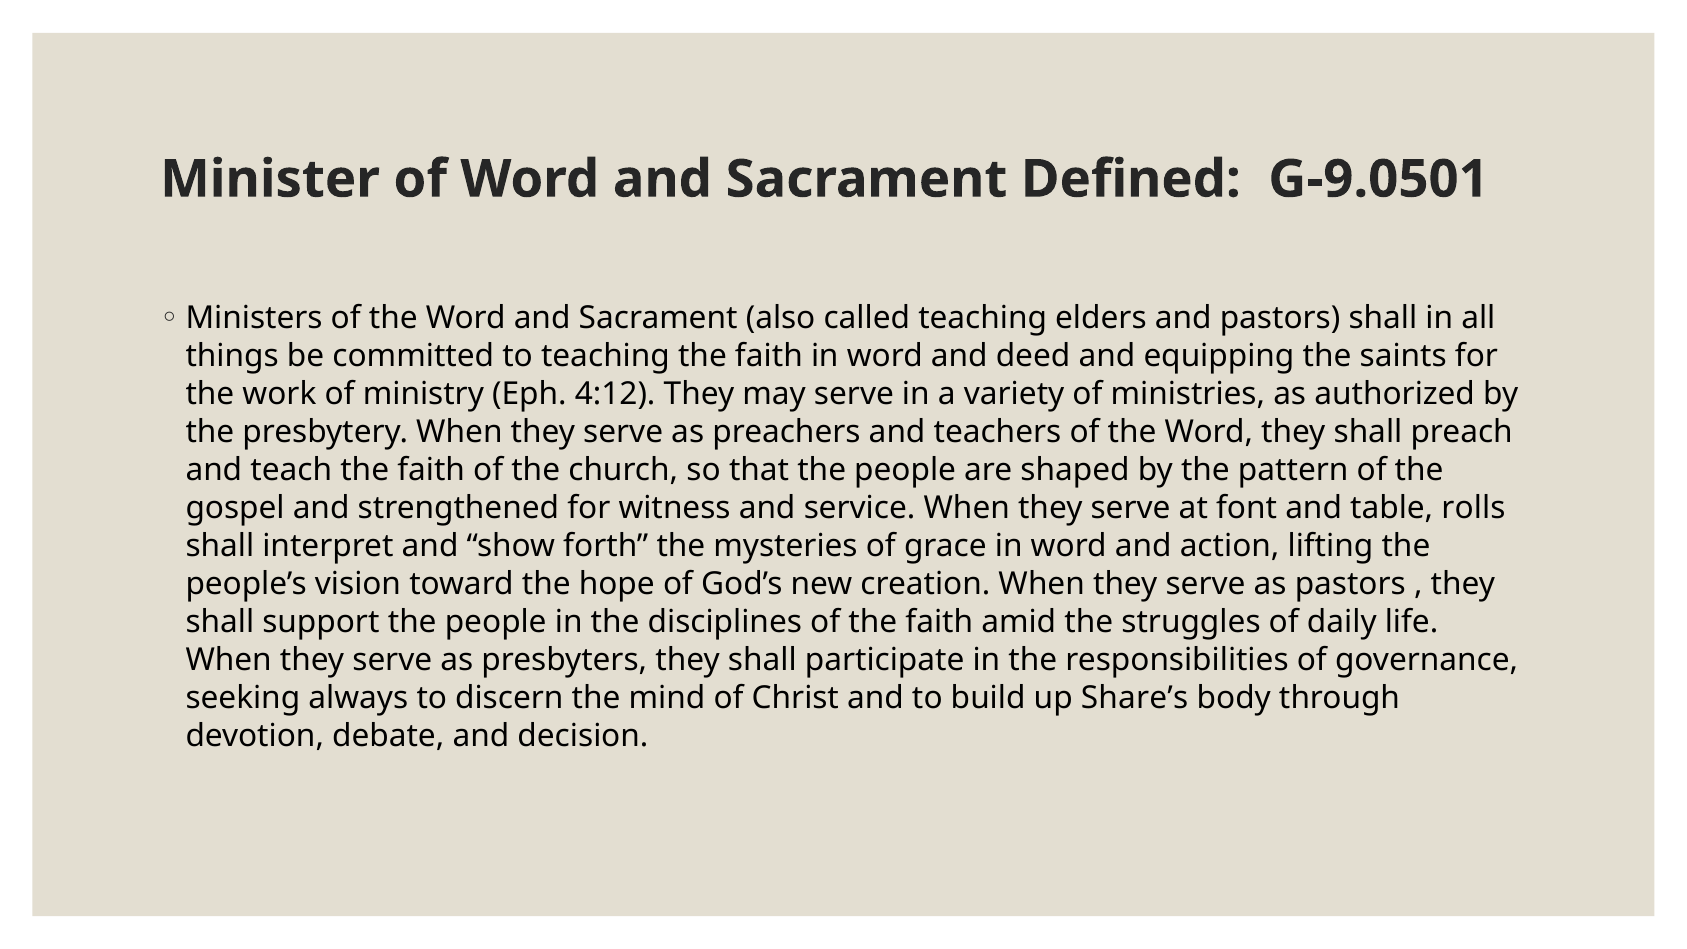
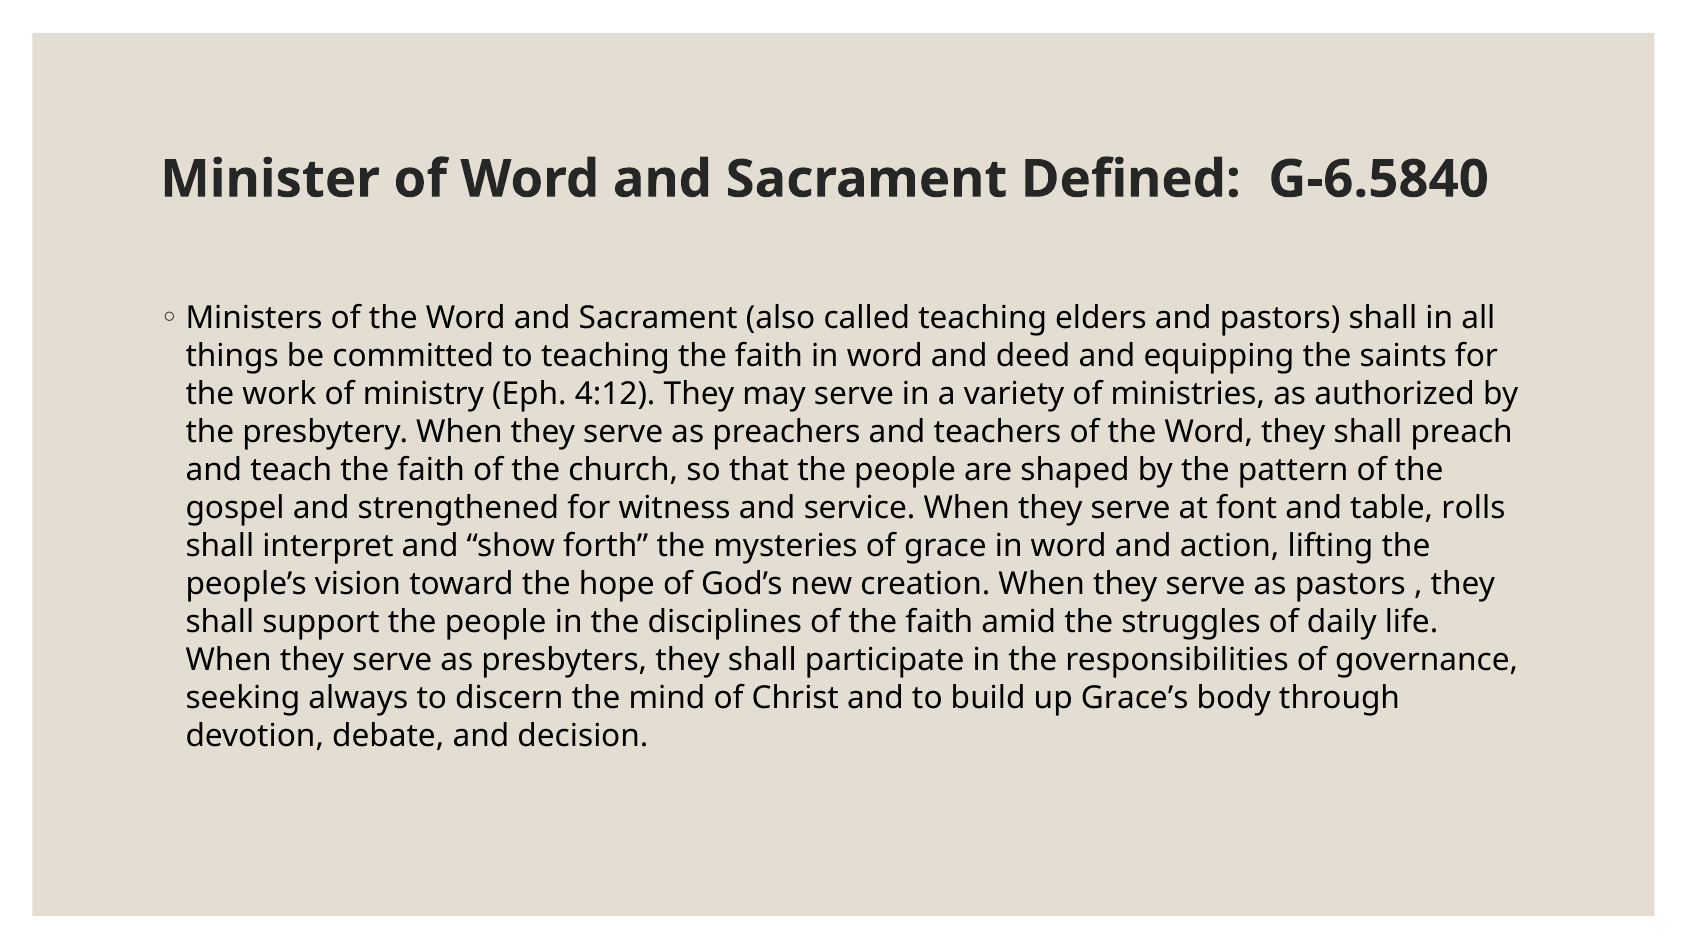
G-9.0501: G-9.0501 -> G-6.5840
Share’s: Share’s -> Grace’s
